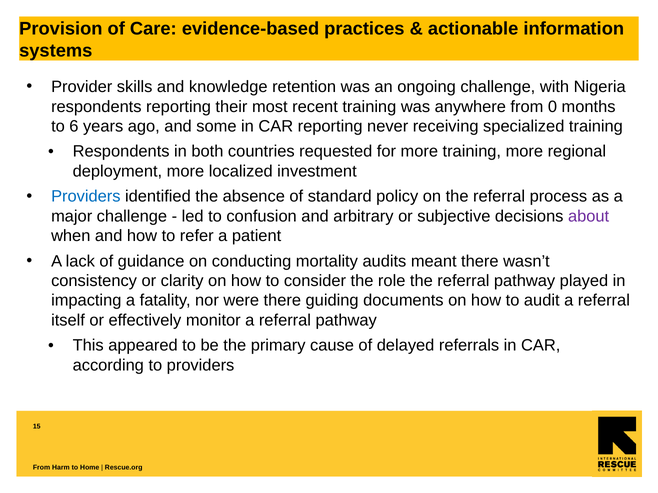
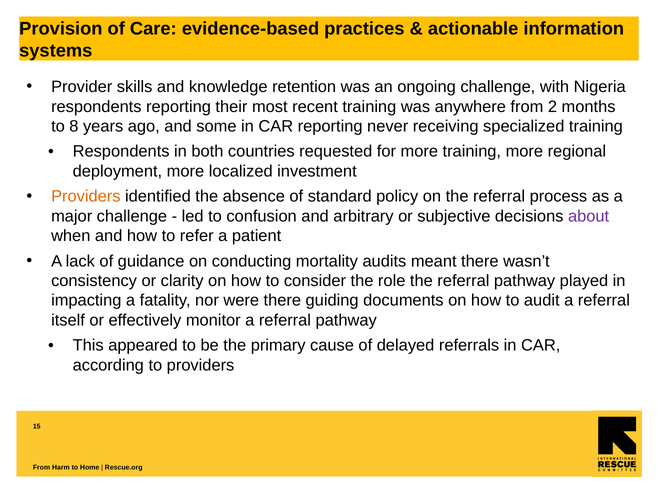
0: 0 -> 2
6: 6 -> 8
Providers at (86, 197) colour: blue -> orange
